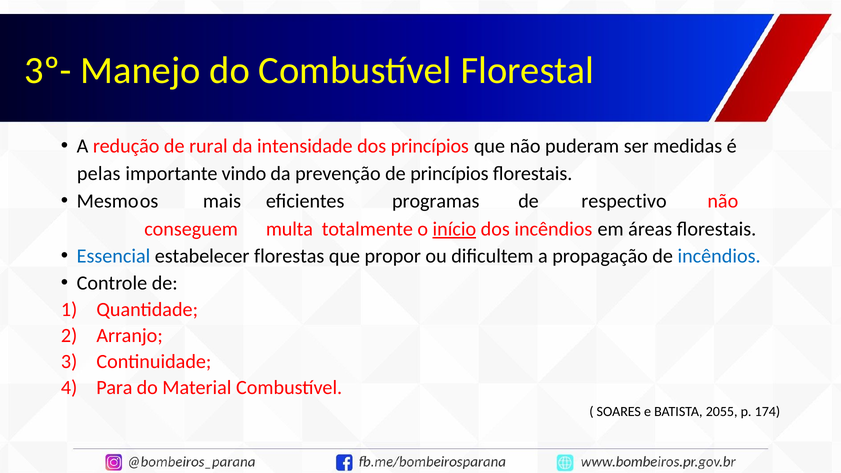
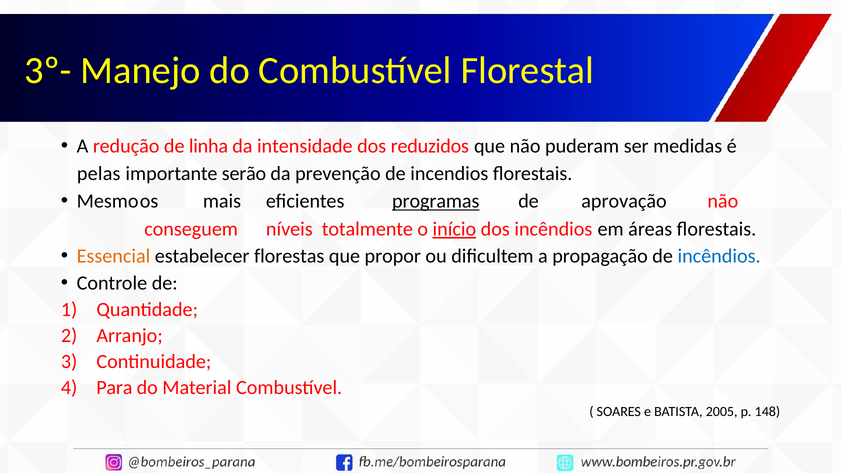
rural: rural -> linha
dos princípios: princípios -> reduzidos
vindo: vindo -> serão
de princípios: princípios -> incendios
programas underline: none -> present
respectivo: respectivo -> aprovação
multa: multa -> níveis
Essencial colour: blue -> orange
2055: 2055 -> 2005
174: 174 -> 148
